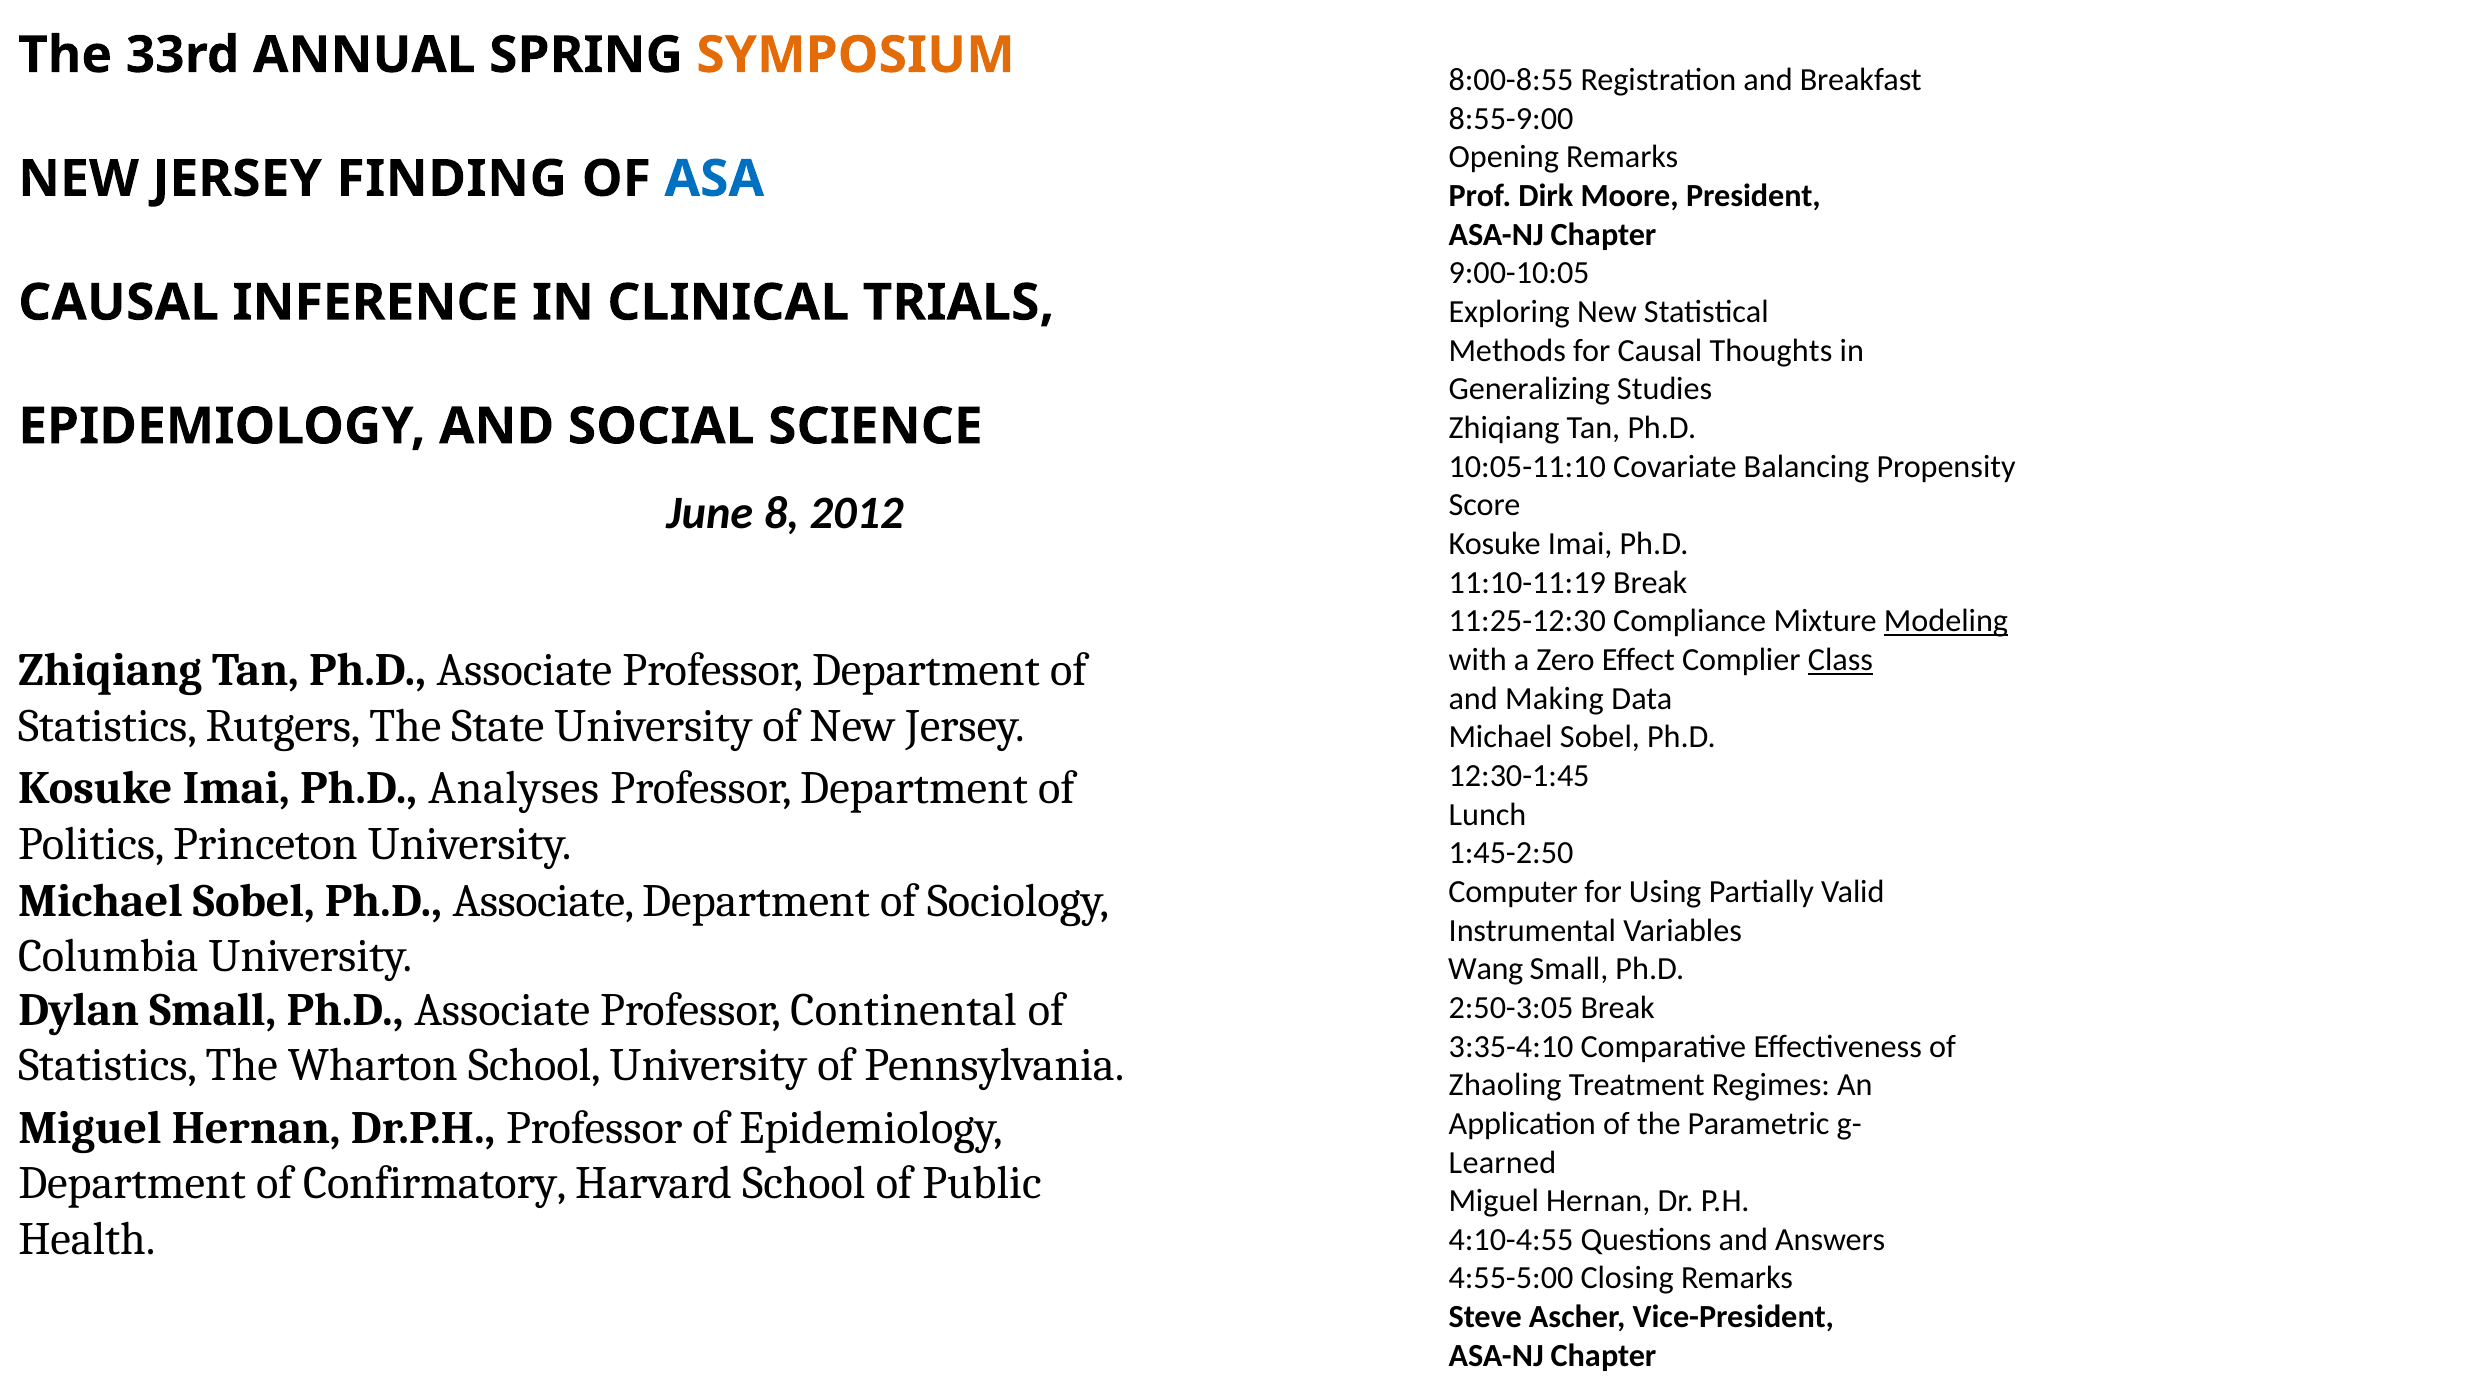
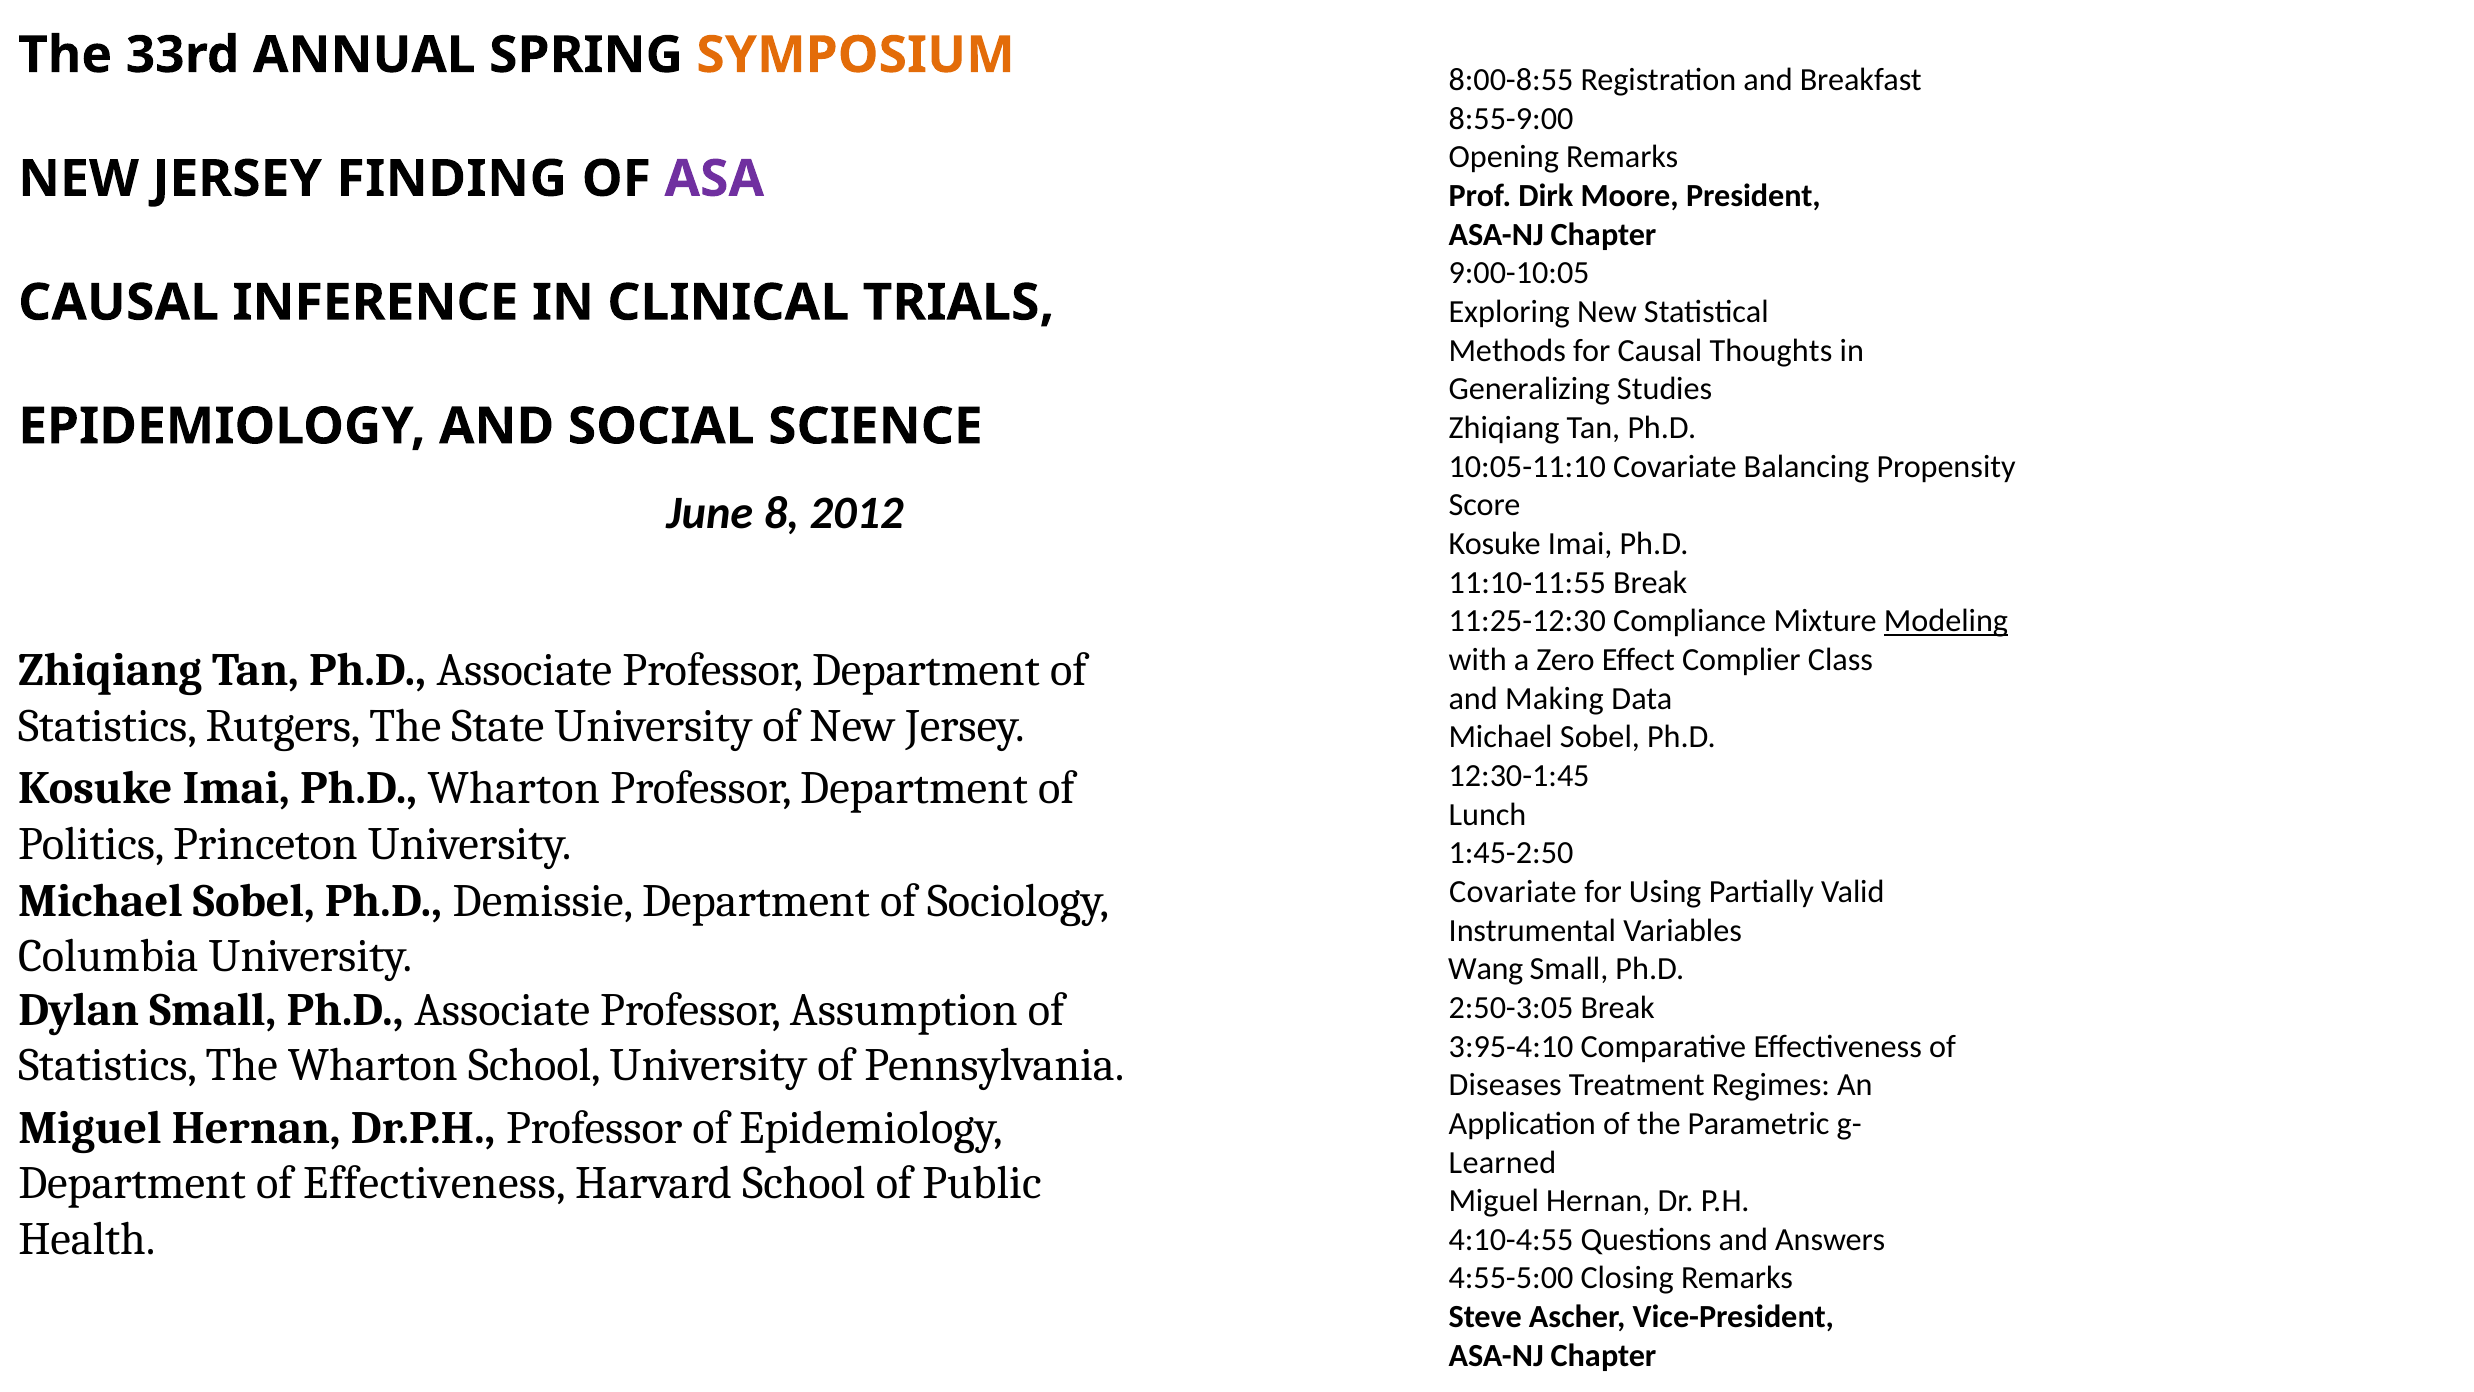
ASA colour: blue -> purple
11:10-11:19: 11:10-11:19 -> 11:10-11:55
Class underline: present -> none
Ph.D Analyses: Analyses -> Wharton
Computer at (1513, 892): Computer -> Covariate
Sobel Ph.D Associate: Associate -> Demissie
Continental: Continental -> Assumption
3:35-4:10: 3:35-4:10 -> 3:95-4:10
Zhaoling: Zhaoling -> Diseases
of Confirmatory: Confirmatory -> Effectiveness
